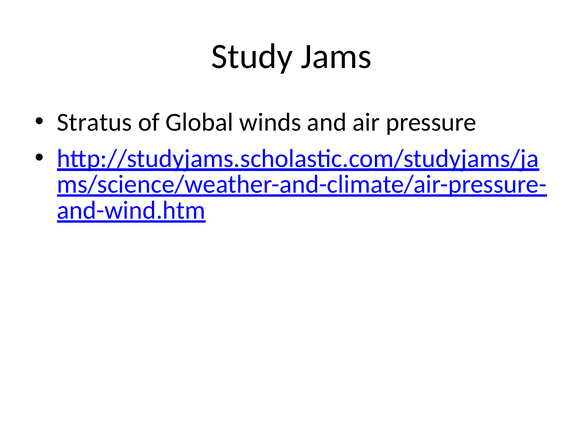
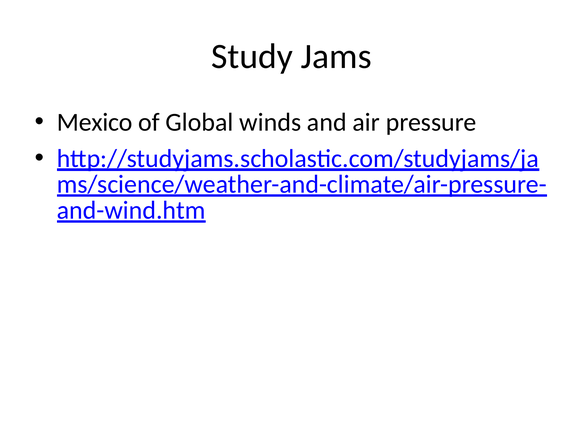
Stratus: Stratus -> Mexico
